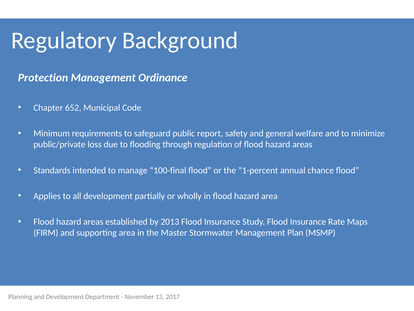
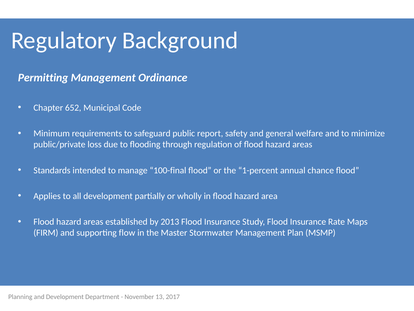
Protection: Protection -> Permitting
supporting area: area -> flow
